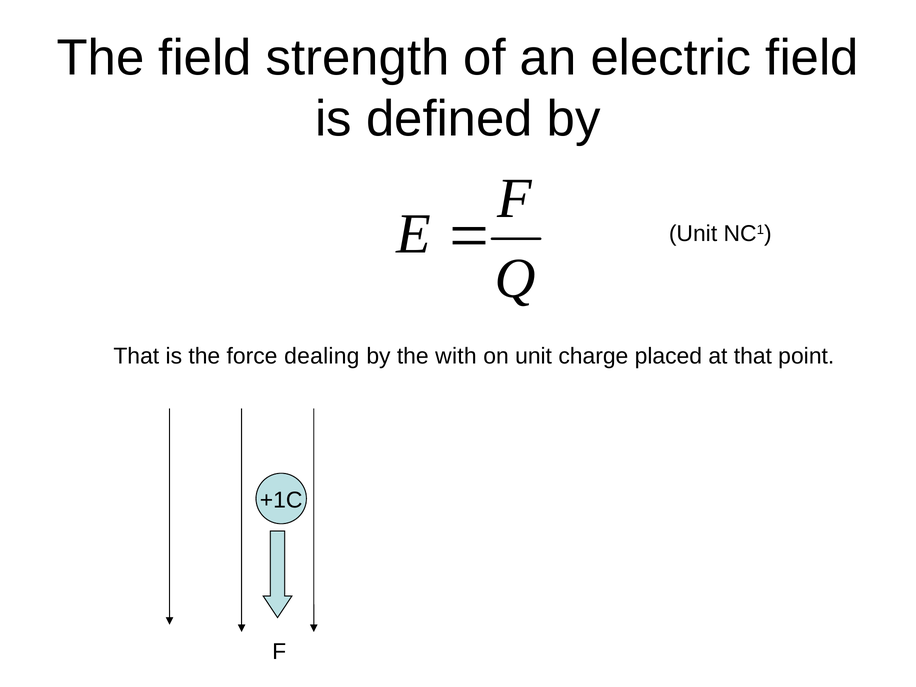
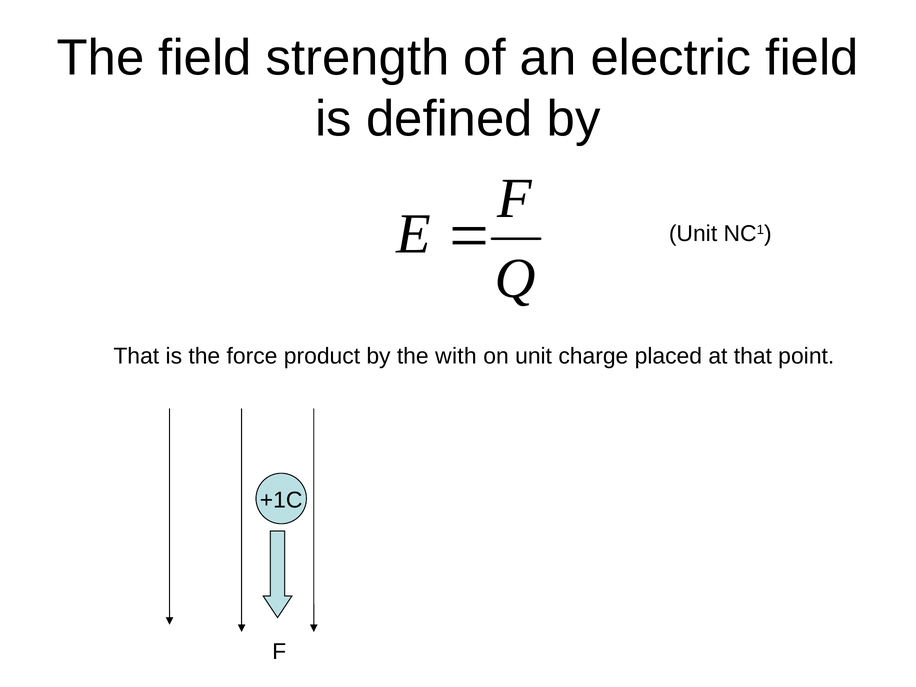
dealing: dealing -> product
